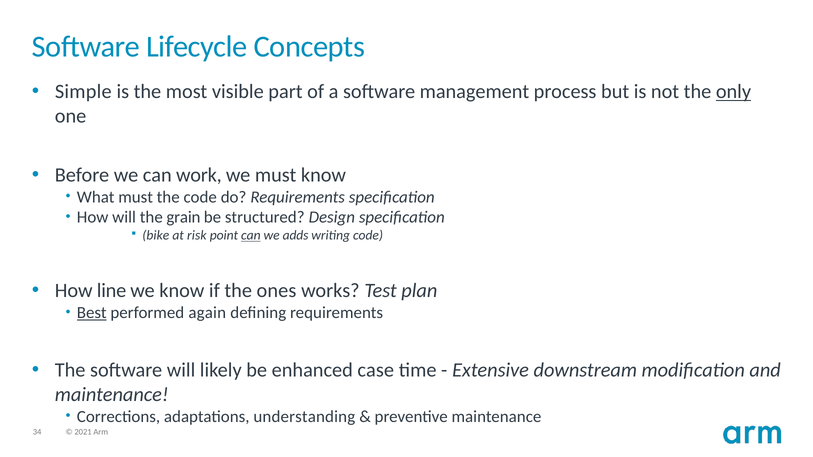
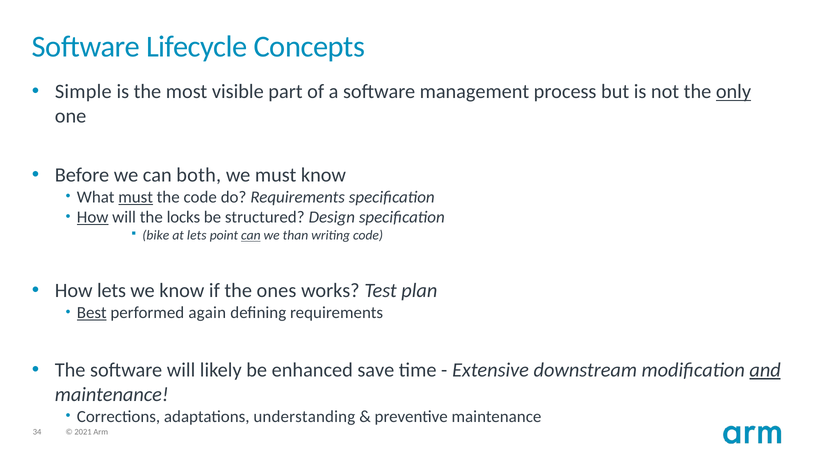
work: work -> both
must at (136, 197) underline: none -> present
How at (93, 218) underline: none -> present
grain: grain -> locks
at risk: risk -> lets
adds: adds -> than
How line: line -> lets
case: case -> save
and underline: none -> present
